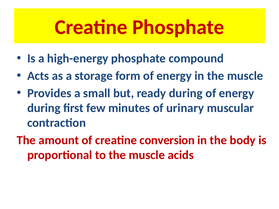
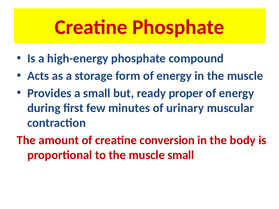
ready during: during -> proper
muscle acids: acids -> small
